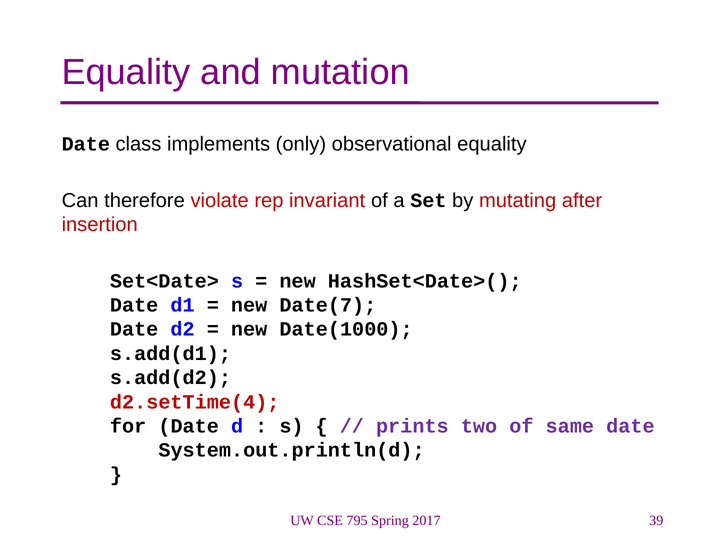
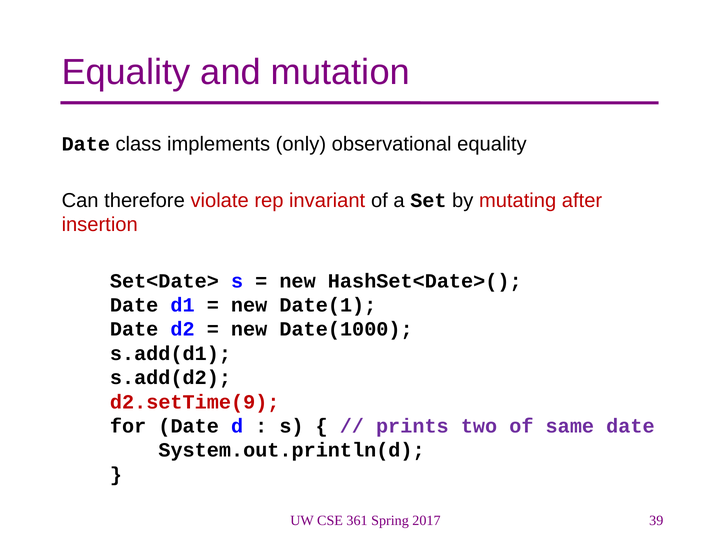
Date(7: Date(7 -> Date(1
d2.setTime(4: d2.setTime(4 -> d2.setTime(9
795: 795 -> 361
